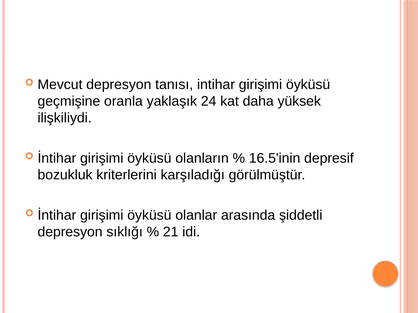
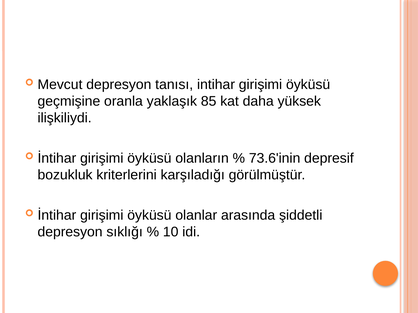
24: 24 -> 85
16.5'inin: 16.5'inin -> 73.6'inin
21: 21 -> 10
